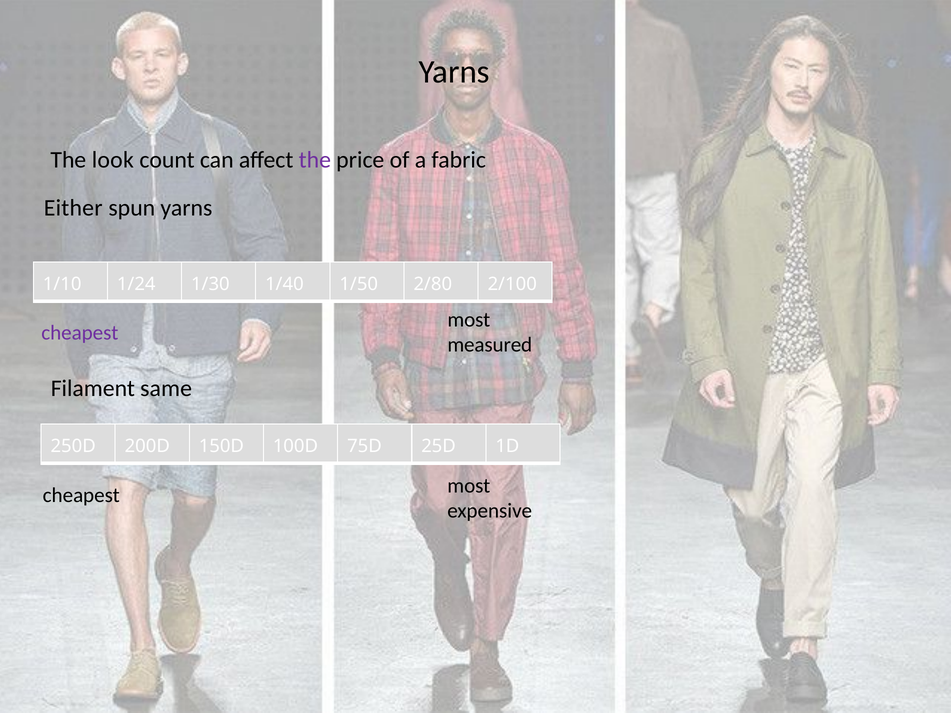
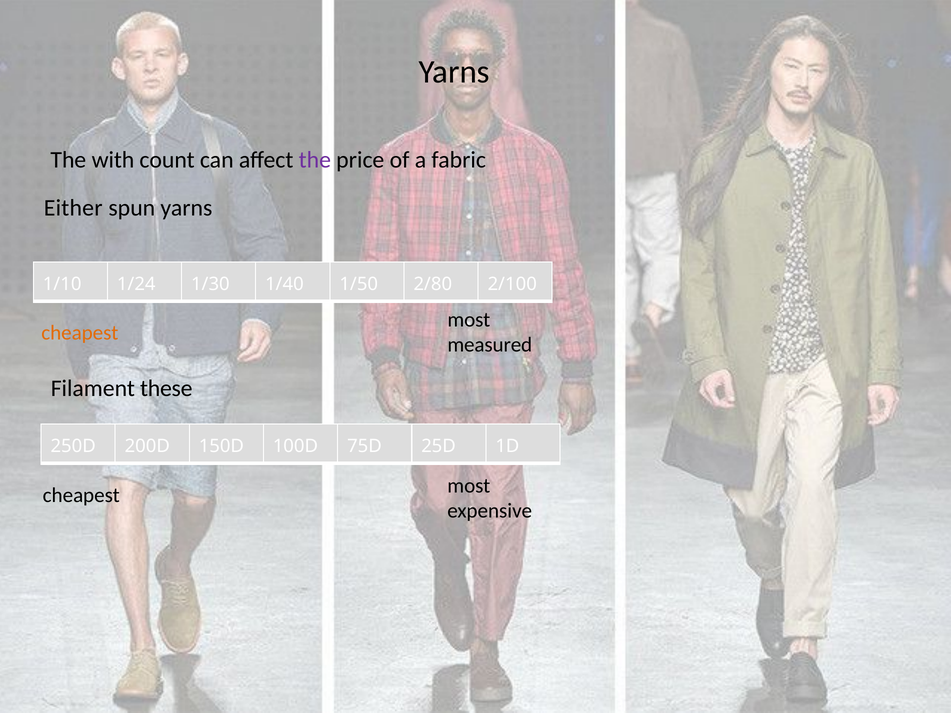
look: look -> with
cheapest at (80, 333) colour: purple -> orange
same: same -> these
